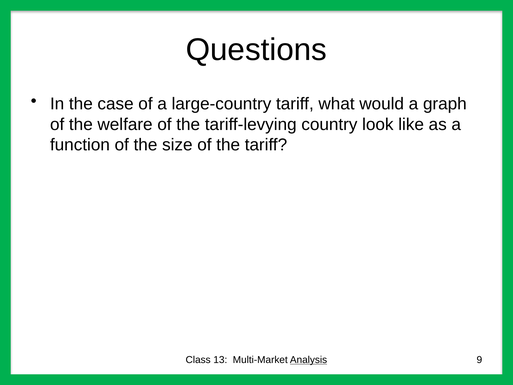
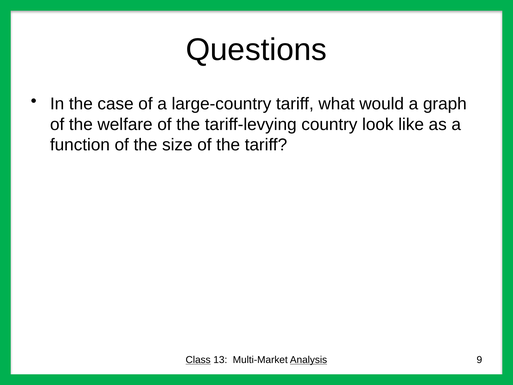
Class underline: none -> present
